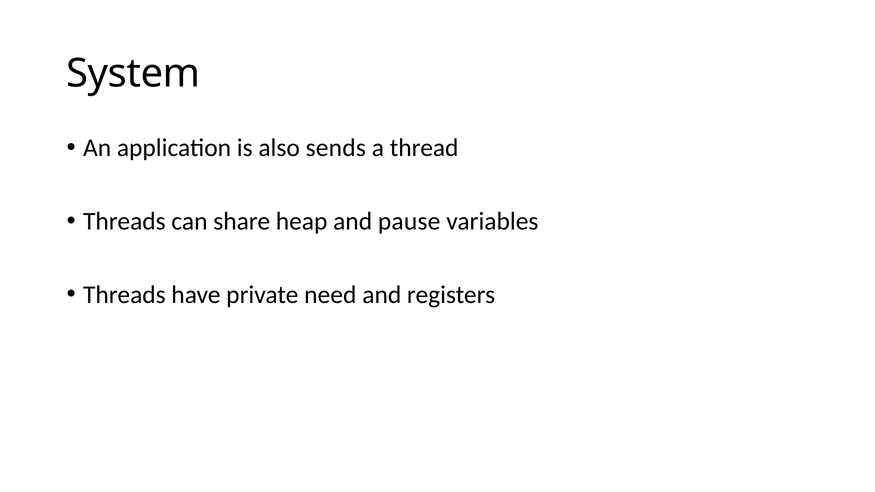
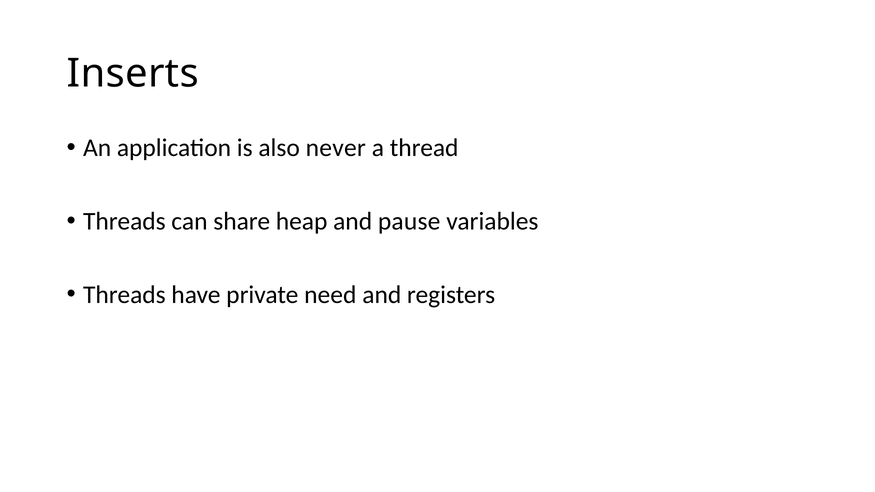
System: System -> Inserts
sends: sends -> never
